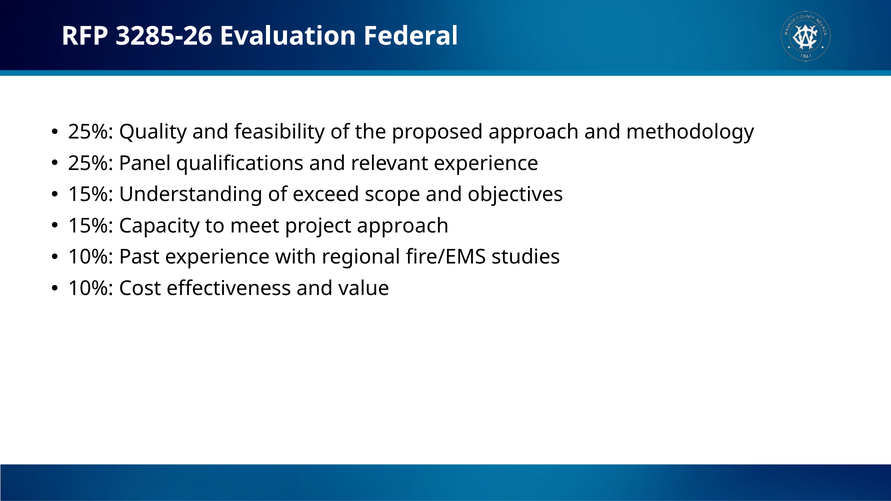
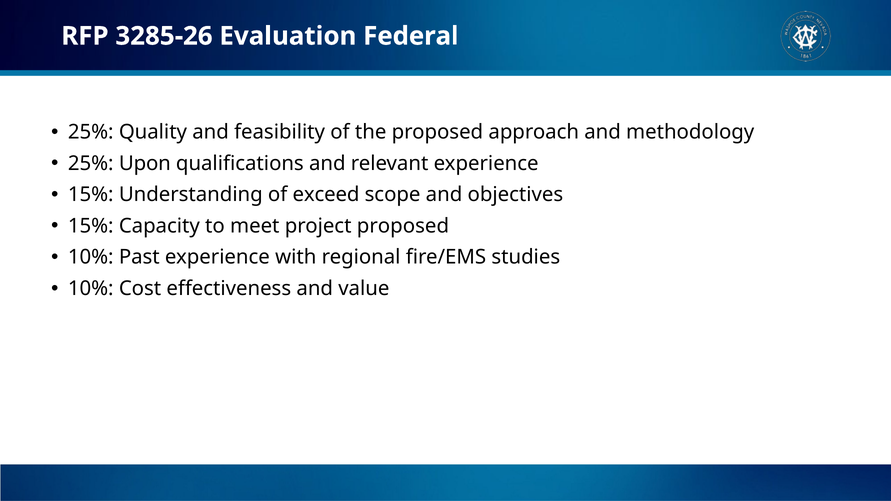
Panel: Panel -> Upon
project approach: approach -> proposed
